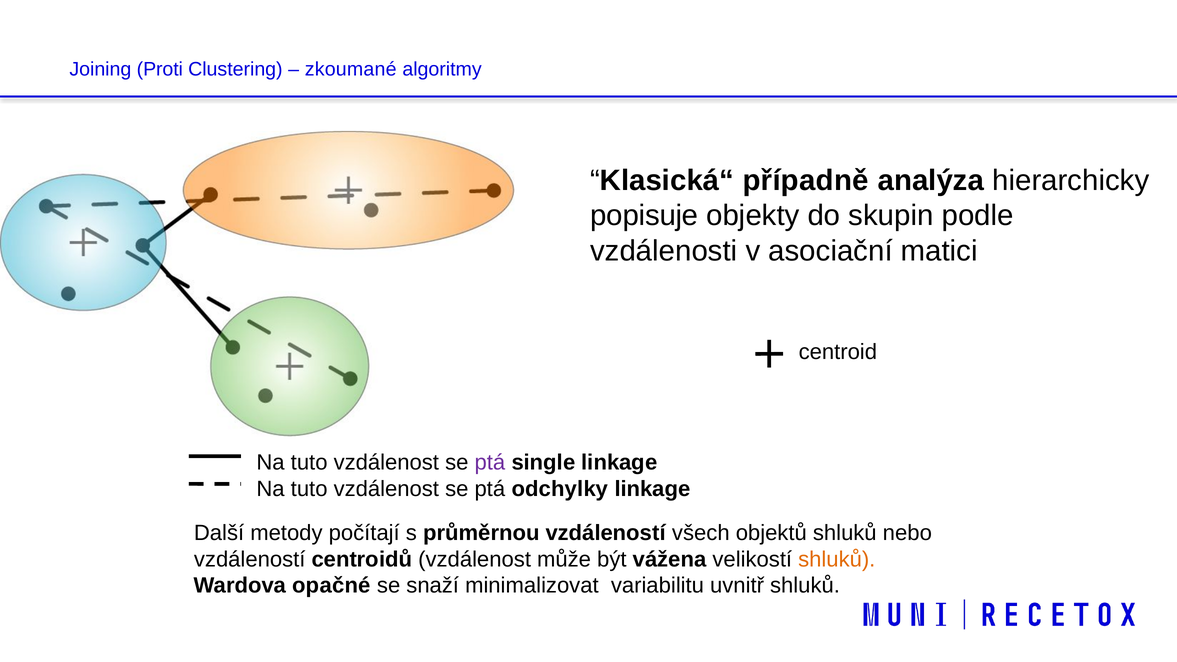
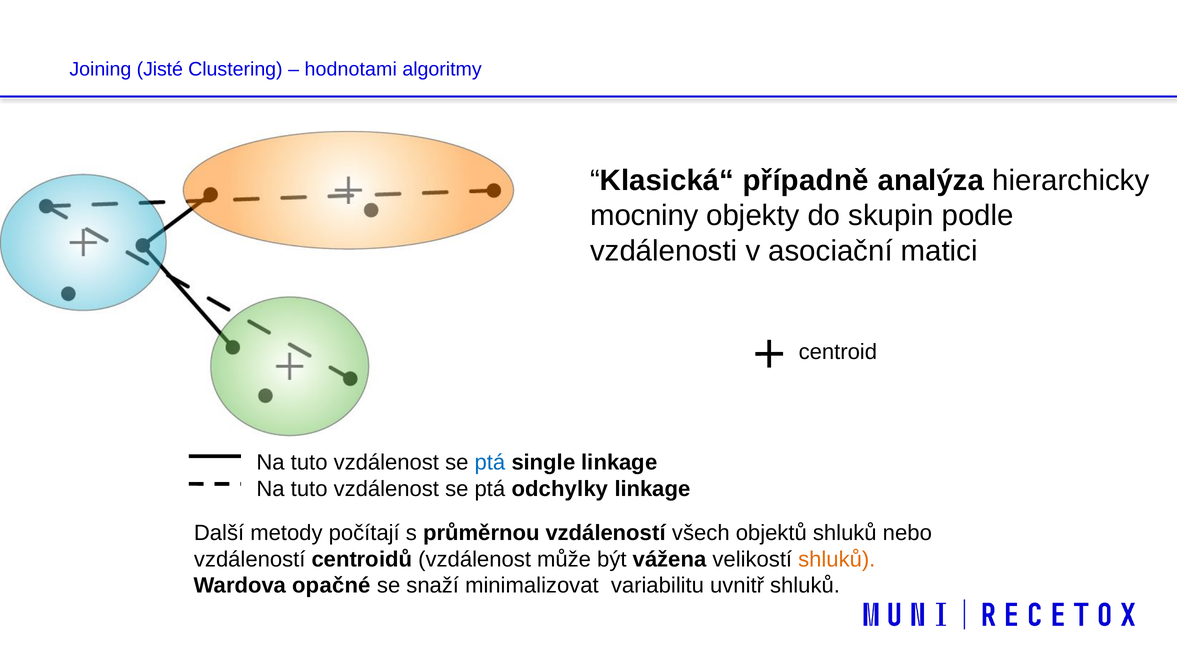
Proti: Proti -> Jisté
zkoumané: zkoumané -> hodnotami
popisuje: popisuje -> mocniny
ptá at (490, 463) colour: purple -> blue
